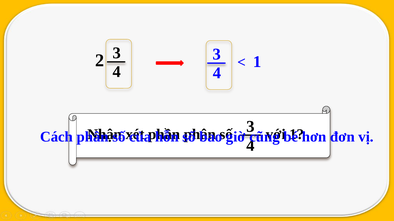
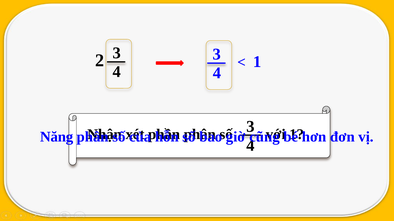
Cách: Cách -> Năng
